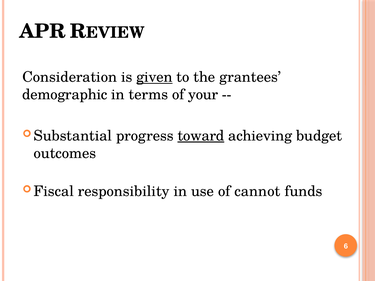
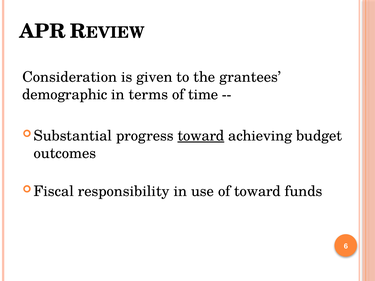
given underline: present -> none
your: your -> time
of cannot: cannot -> toward
